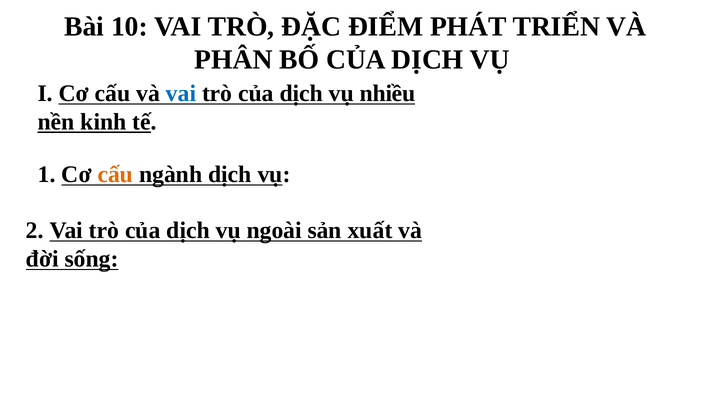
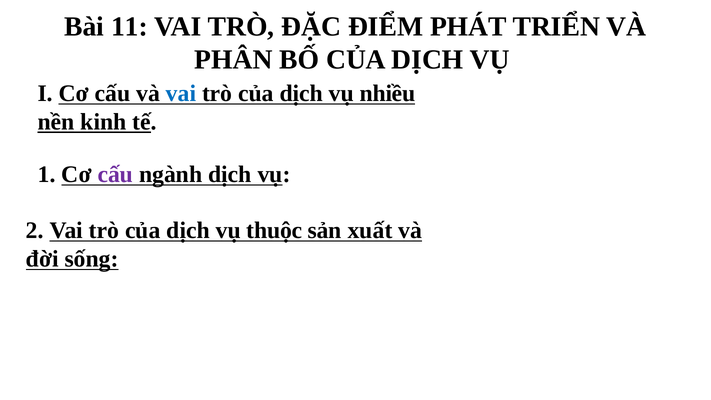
10: 10 -> 11
cấu at (115, 175) colour: orange -> purple
ngoài: ngoài -> thuộc
